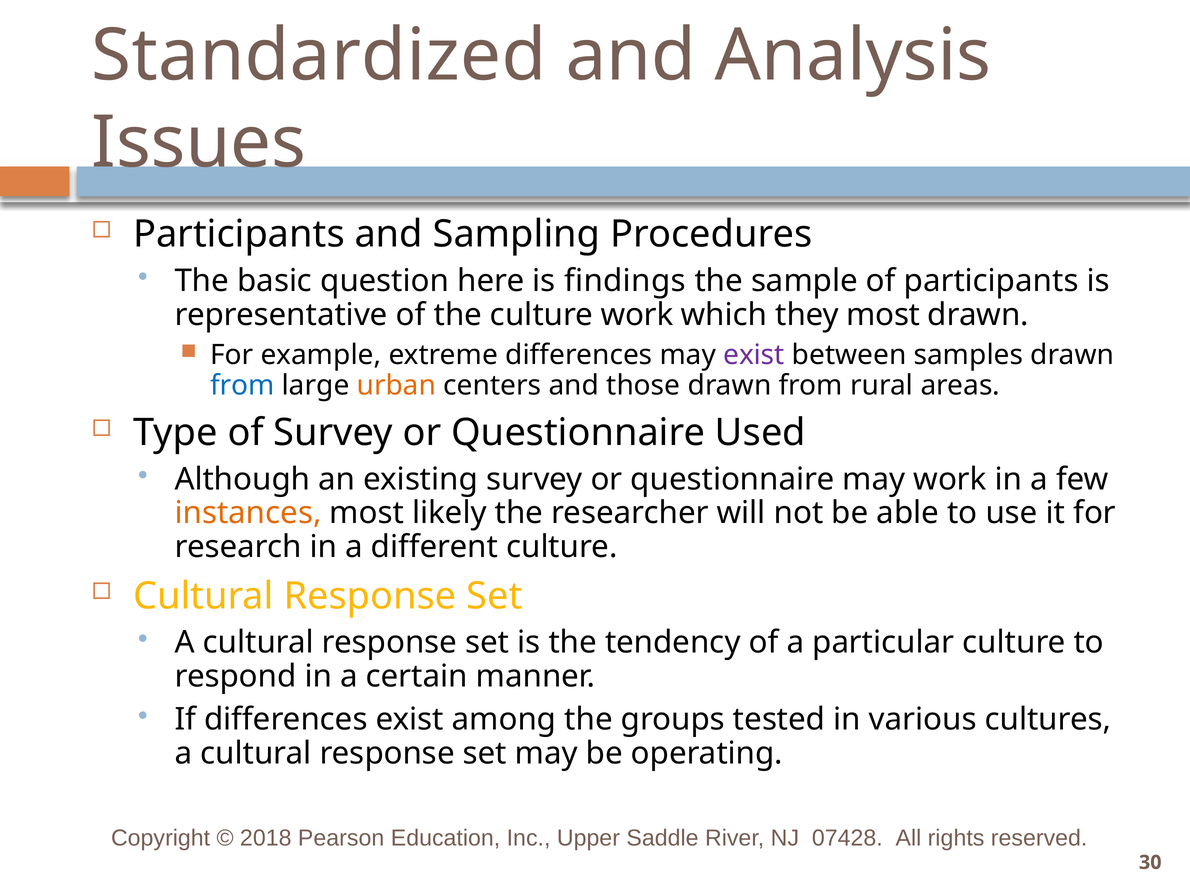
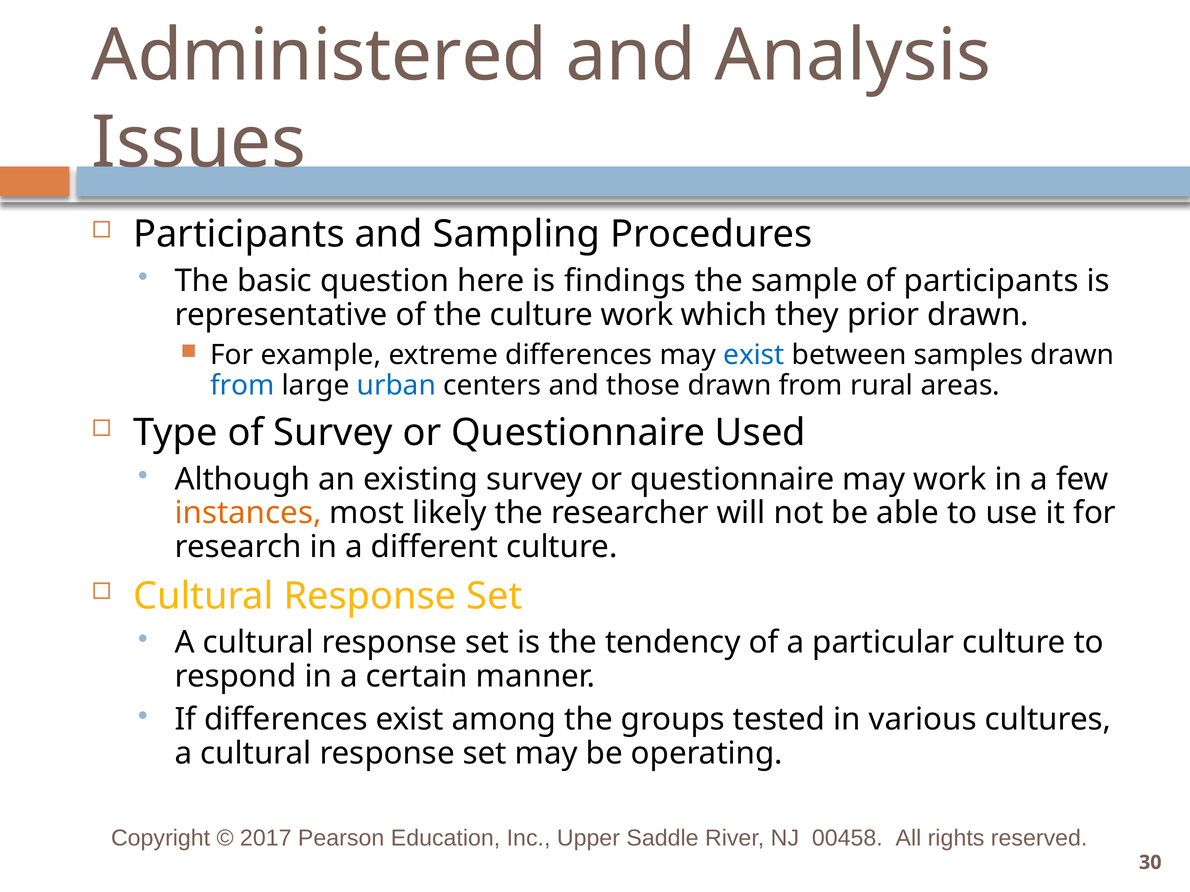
Standardized: Standardized -> Administered
they most: most -> prior
exist at (754, 355) colour: purple -> blue
urban colour: orange -> blue
2018: 2018 -> 2017
07428: 07428 -> 00458
